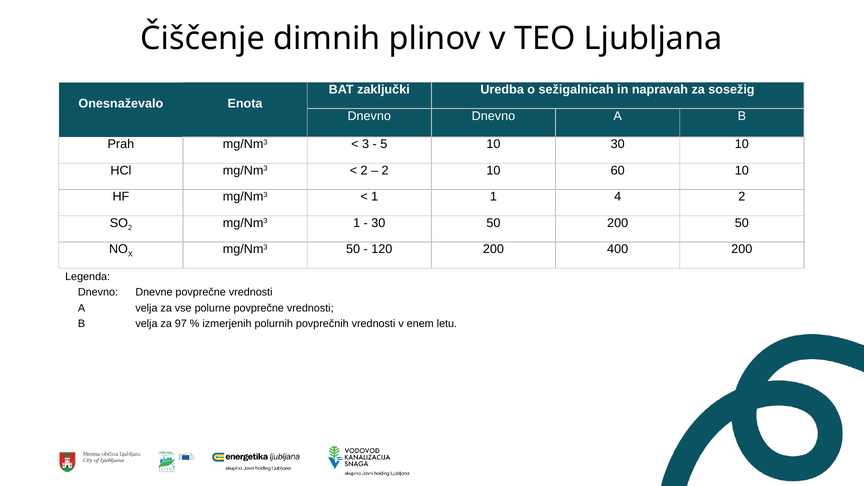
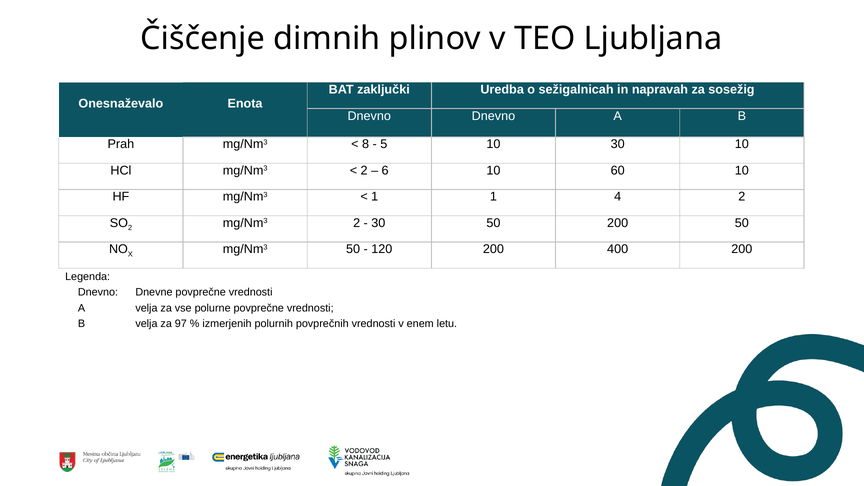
3: 3 -> 8
2 at (385, 170): 2 -> 6
mg/Nm3 1: 1 -> 2
